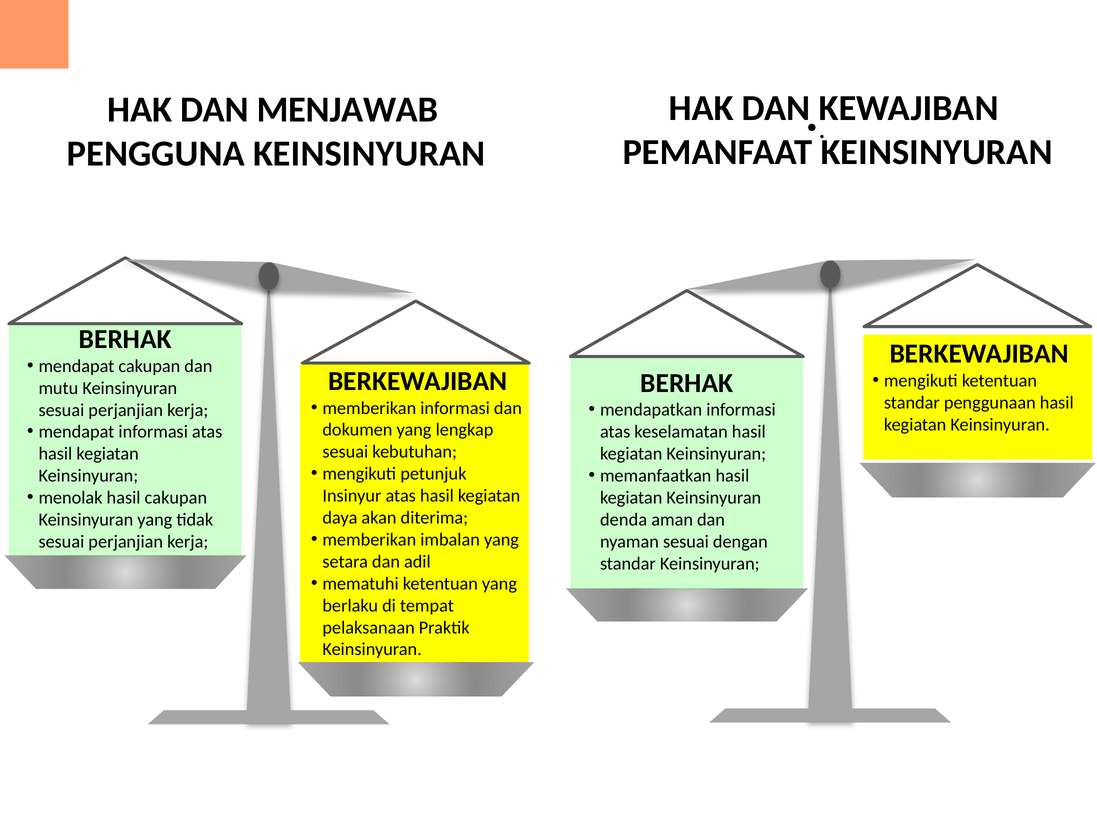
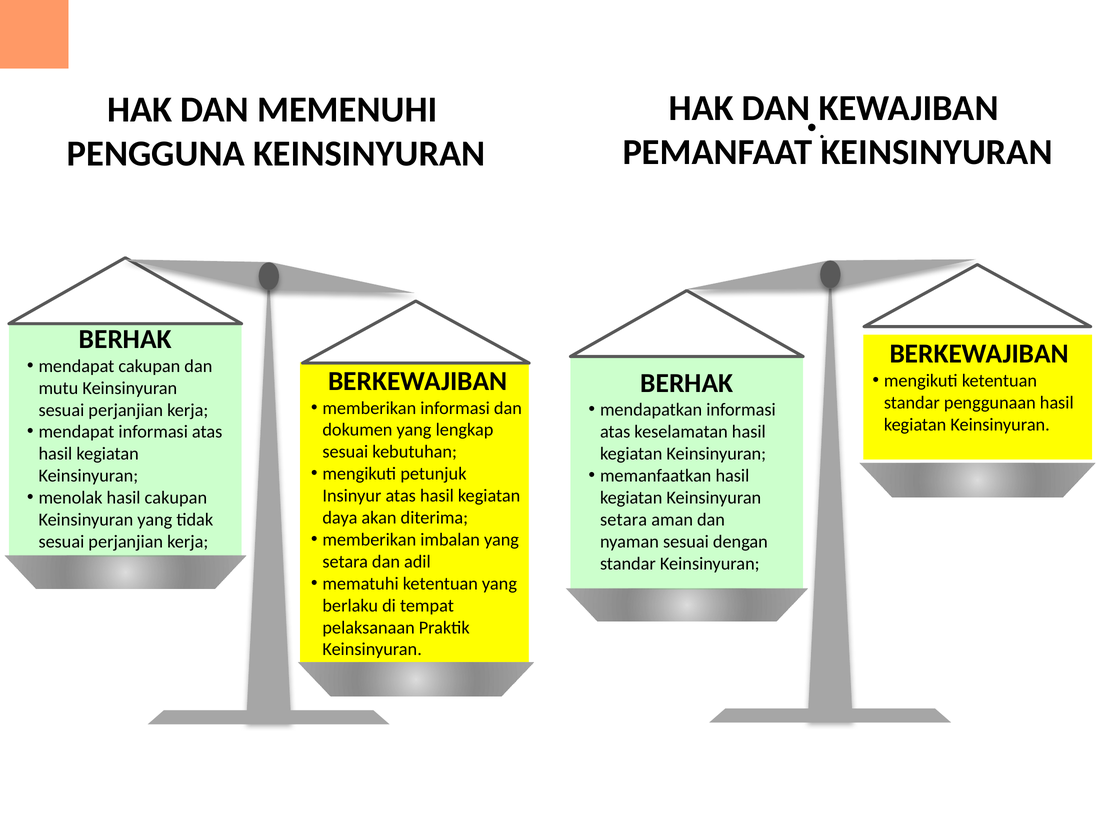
MENJAWAB: MENJAWAB -> MEMENUHI
denda at (624, 519): denda -> setara
